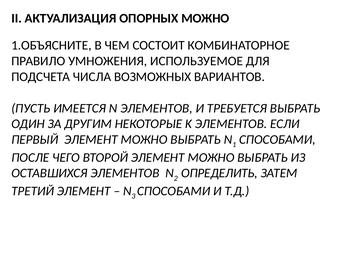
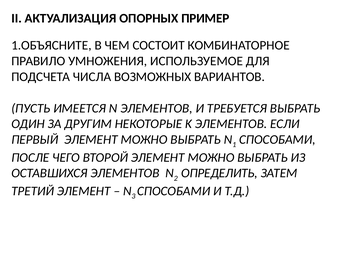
ОПОРНЫХ МОЖНО: МОЖНО -> ПРИМЕР
